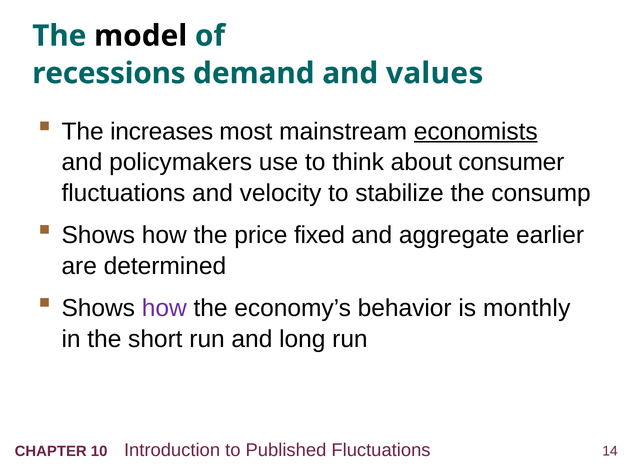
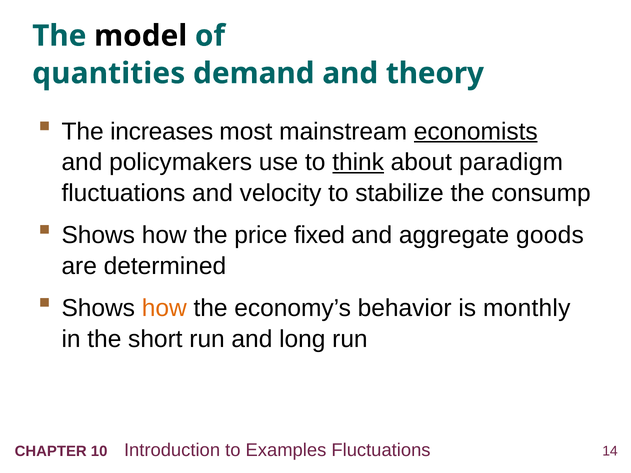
recessions: recessions -> quantities
values: values -> theory
think underline: none -> present
consumer: consumer -> paradigm
earlier: earlier -> goods
how at (164, 308) colour: purple -> orange
Published: Published -> Examples
